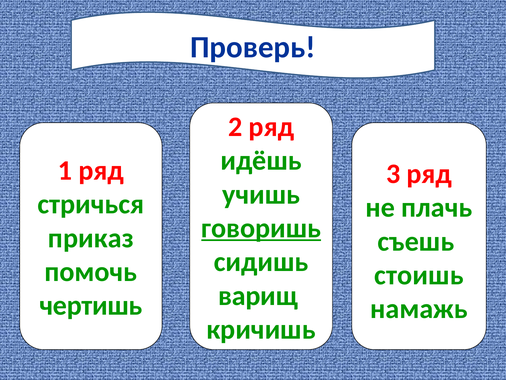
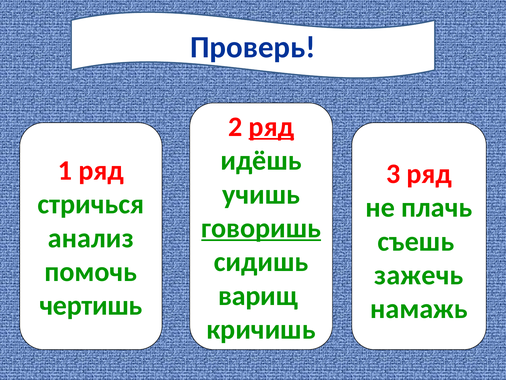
ряд at (271, 127) underline: none -> present
приказ: приказ -> анализ
стоишь: стоишь -> зажечь
